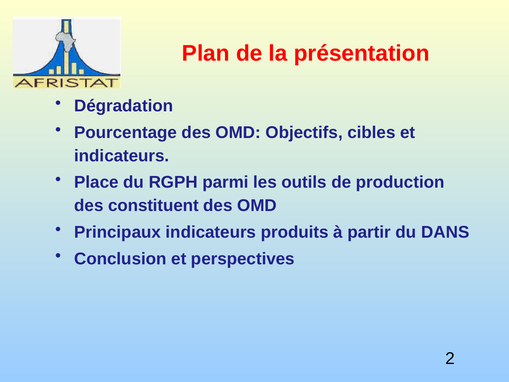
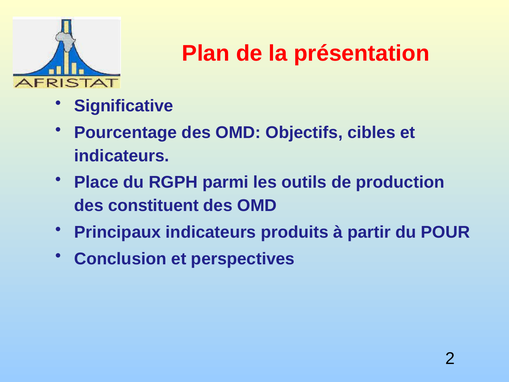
Dégradation: Dégradation -> Significative
DANS: DANS -> POUR
